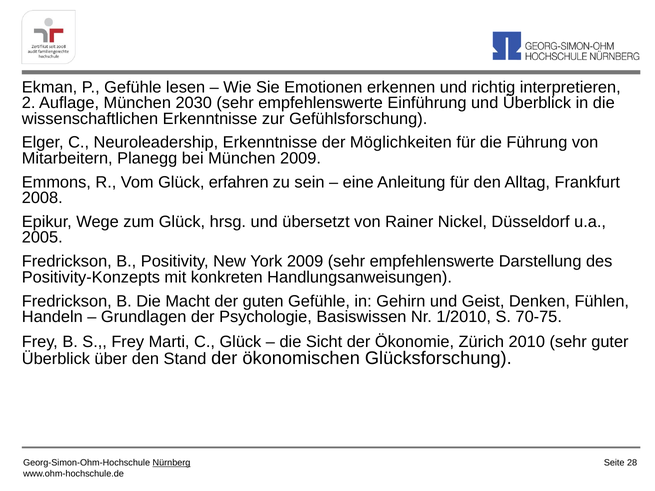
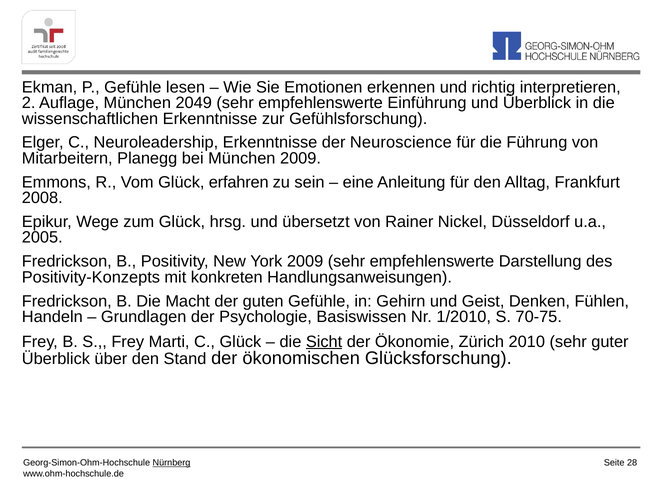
2030: 2030 -> 2049
Möglichkeiten: Möglichkeiten -> Neuroscience
Sicht underline: none -> present
